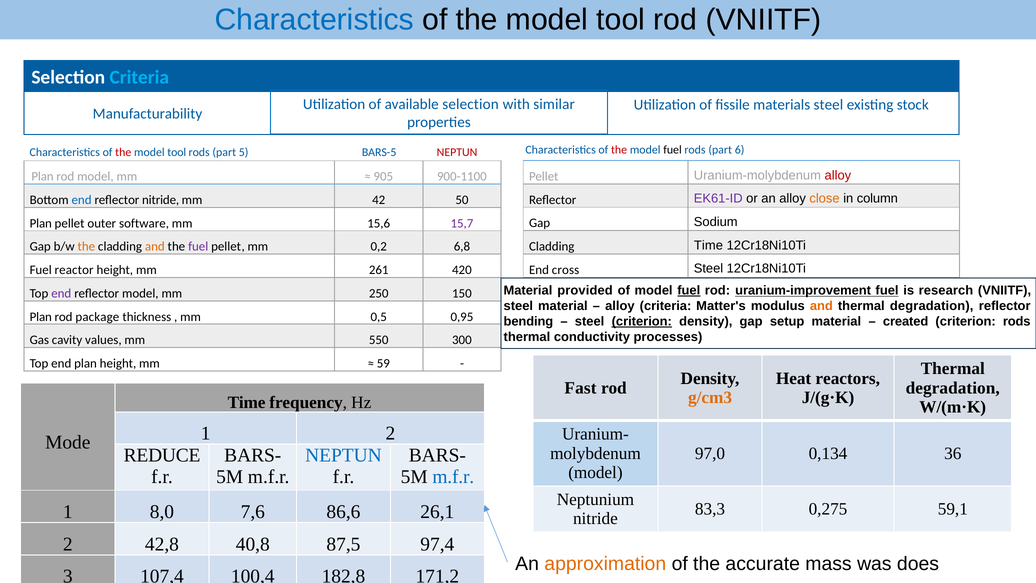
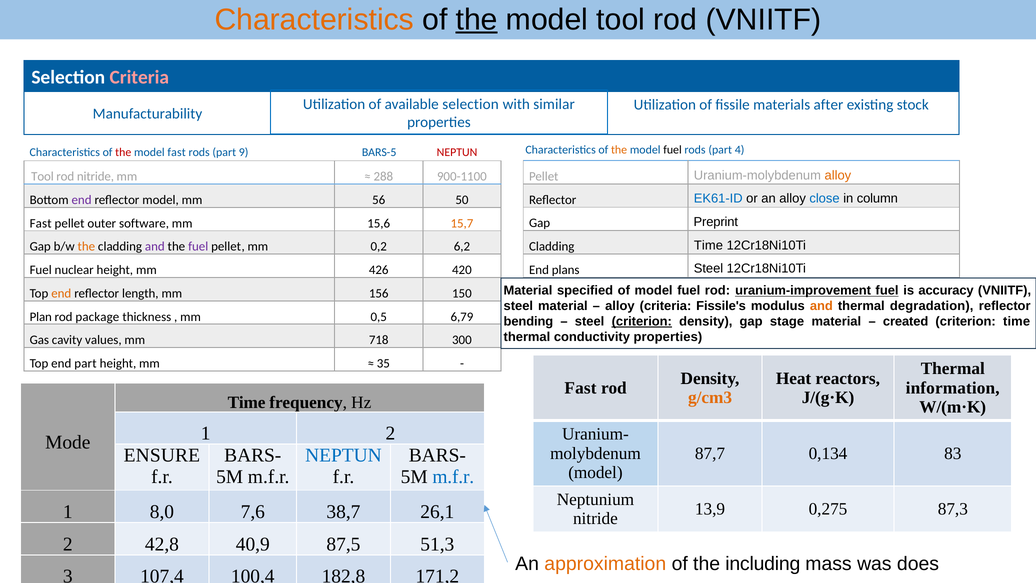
Characteristics at (314, 20) colour: blue -> orange
the at (477, 20) underline: none -> present
Criteria at (139, 77) colour: light blue -> pink
materials steel: steel -> after
the at (619, 150) colour: red -> orange
6: 6 -> 4
tool at (177, 152): tool -> fast
5: 5 -> 9
alloy at (838, 175) colour: red -> orange
Plan at (43, 177): Plan -> Tool
rod model: model -> nitride
905: 905 -> 288
EK61-ID colour: purple -> blue
close colour: orange -> blue
end at (82, 200) colour: blue -> purple
reflector nitride: nitride -> model
42: 42 -> 56
Sodium: Sodium -> Preprint
Plan at (41, 223): Plan -> Fast
15,7 colour: purple -> orange
and at (155, 247) colour: orange -> purple
6,8: 6,8 -> 6,2
cross: cross -> plans
reactor: reactor -> nuclear
261: 261 -> 426
provided: provided -> specified
fuel at (689, 290) underline: present -> none
research: research -> accuracy
end at (61, 293) colour: purple -> orange
reflector model: model -> length
250: 250 -> 156
Matter's: Matter's -> Fissile's
0,95: 0,95 -> 6,79
setup: setup -> stage
criterion rods: rods -> time
conductivity processes: processes -> properties
550: 550 -> 718
end plan: plan -> part
59: 59 -> 35
degradation at (953, 388): degradation -> information
97,0: 97,0 -> 87,7
36: 36 -> 83
REDUCE: REDUCE -> ENSURE
83,3: 83,3 -> 13,9
59,1: 59,1 -> 87,3
86,6: 86,6 -> 38,7
40,8: 40,8 -> 40,9
97,4: 97,4 -> 51,3
accurate: accurate -> including
